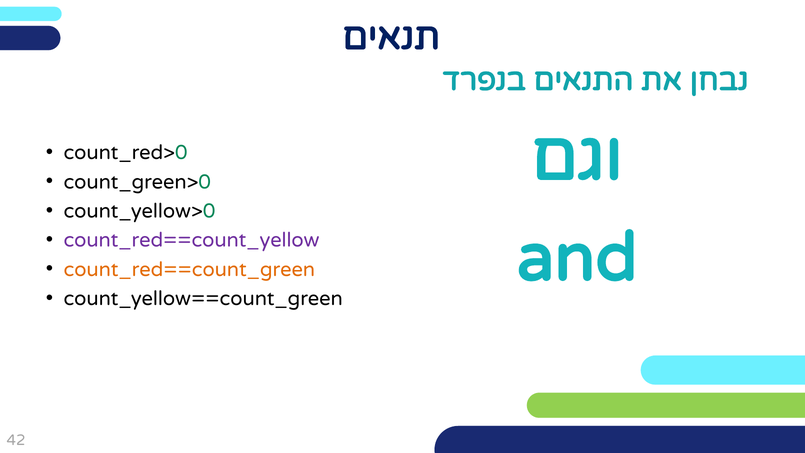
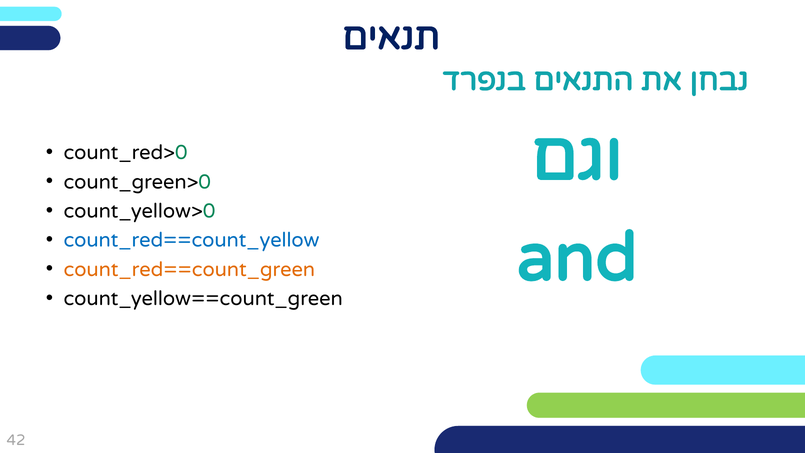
count_red==count_yellow colour: purple -> blue
